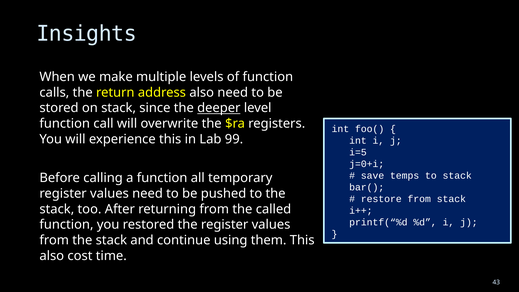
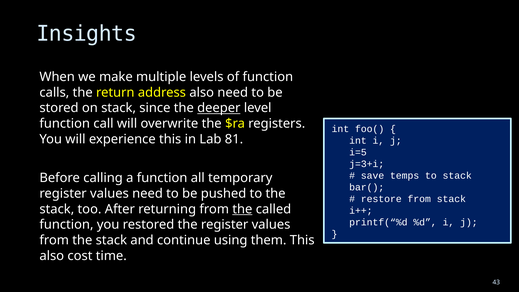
99: 99 -> 81
j=0+i: j=0+i -> j=3+i
the at (242, 209) underline: none -> present
